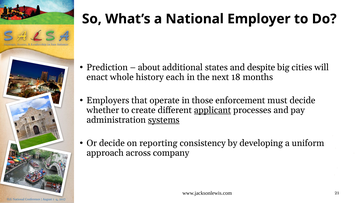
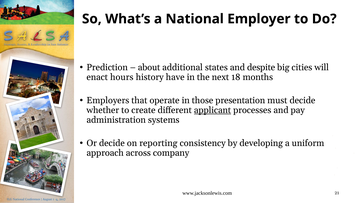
whole: whole -> hours
each: each -> have
enforcement: enforcement -> presentation
systems underline: present -> none
